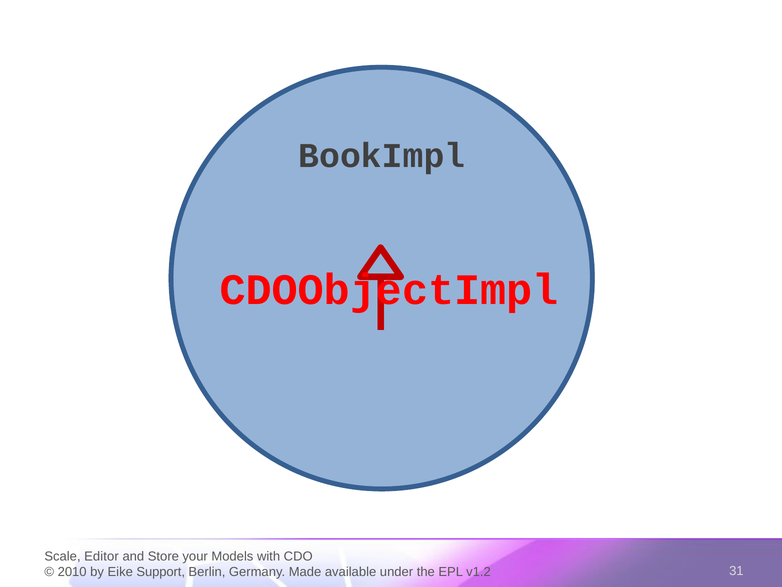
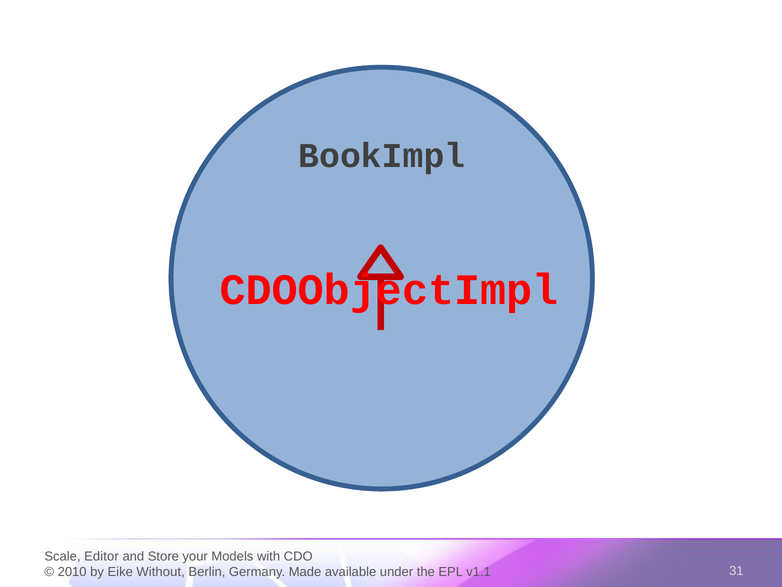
Support: Support -> Without
v1.2: v1.2 -> v1.1
